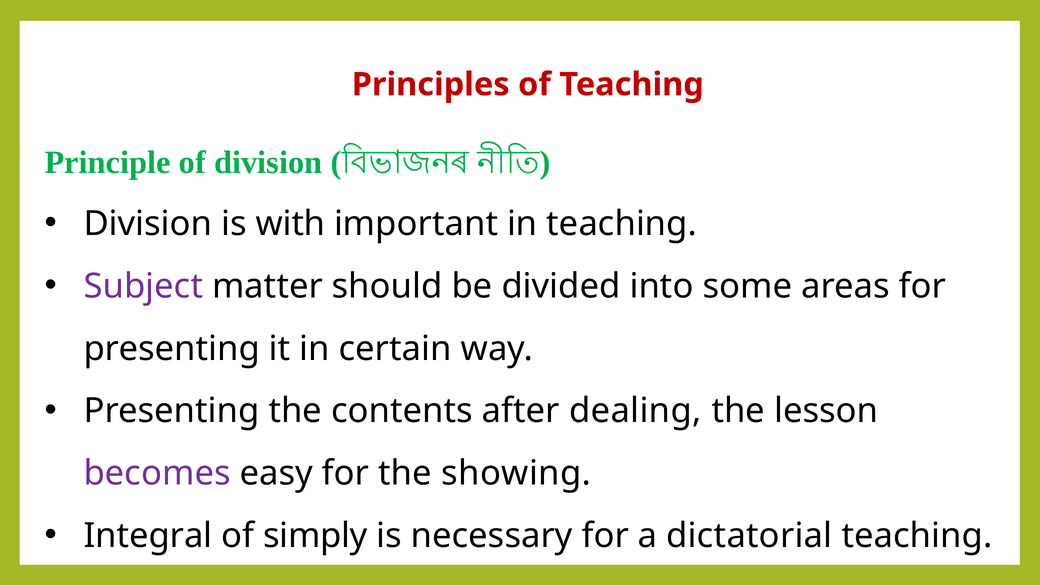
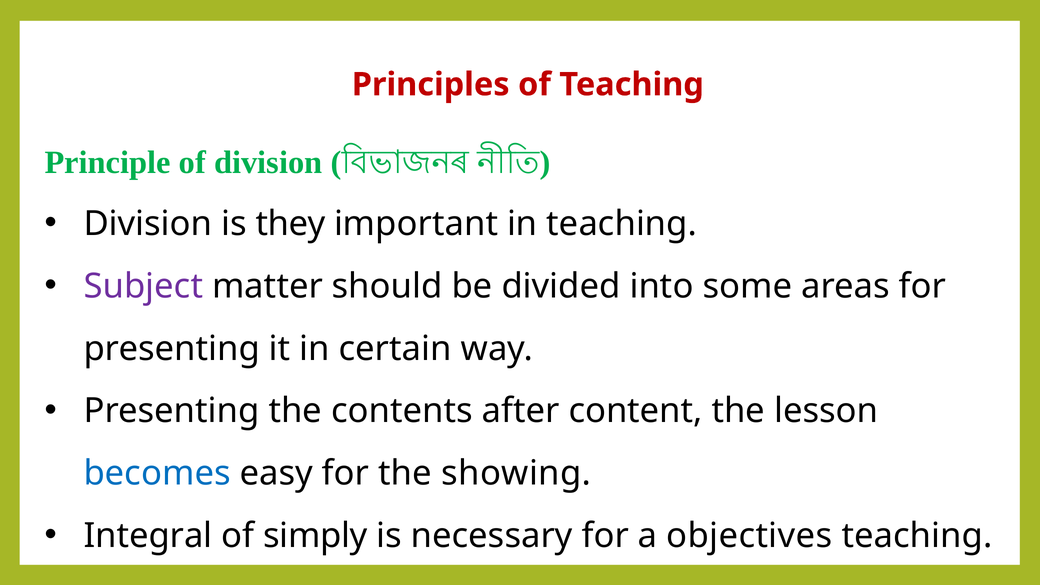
with: with -> they
dealing: dealing -> content
becomes colour: purple -> blue
dictatorial: dictatorial -> objectives
